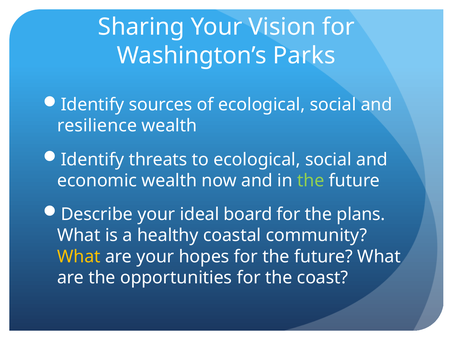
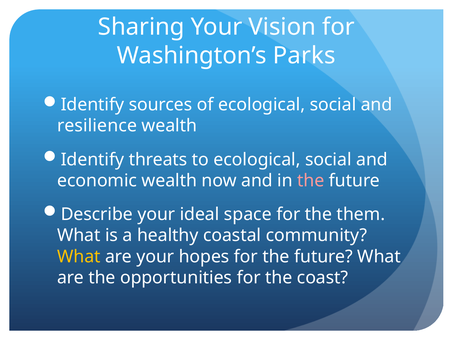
the at (311, 181) colour: light green -> pink
board: board -> space
plans: plans -> them
